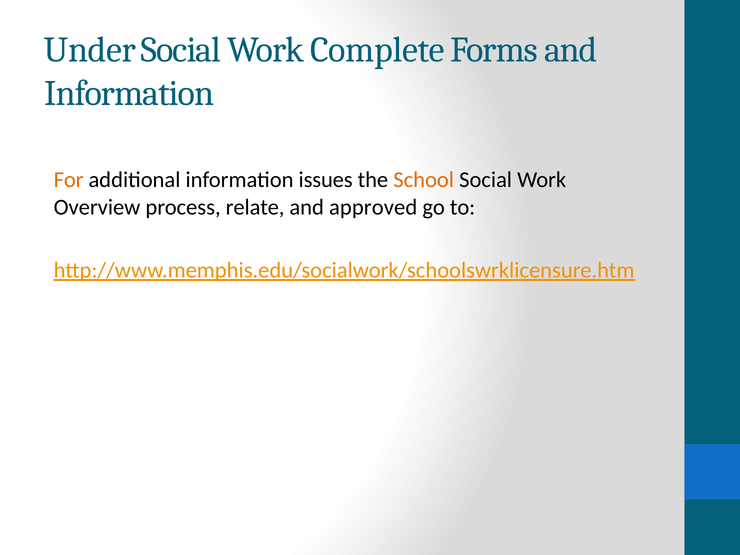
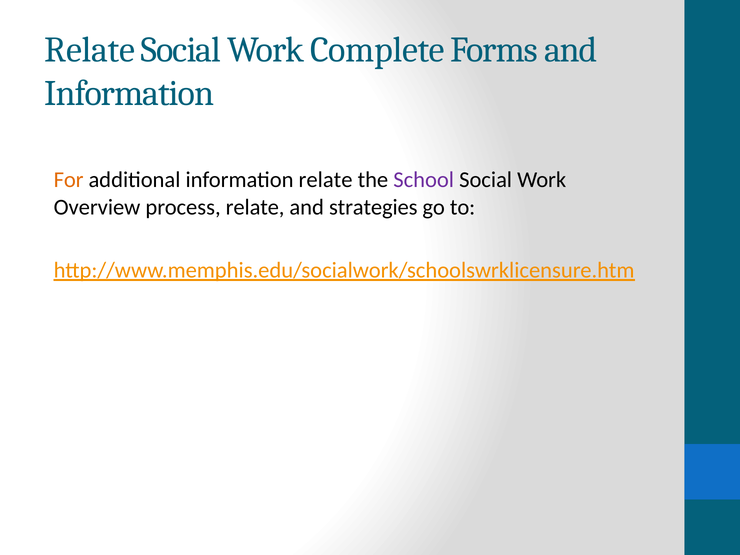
Under at (90, 50): Under -> Relate
information issues: issues -> relate
School colour: orange -> purple
approved: approved -> strategies
